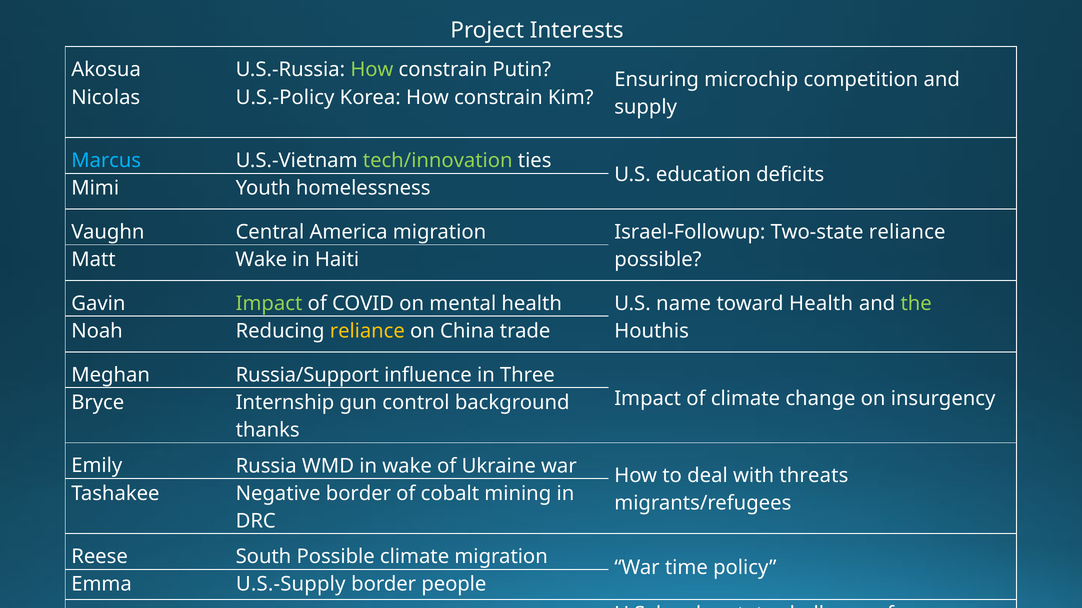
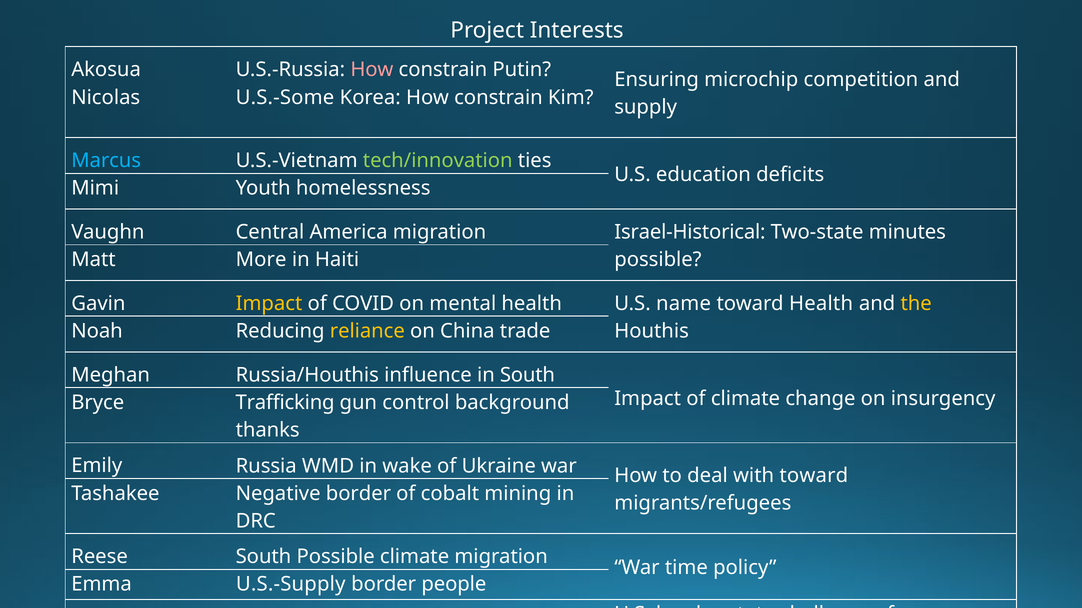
How at (372, 70) colour: light green -> pink
U.S.-Policy: U.S.-Policy -> U.S.-Some
Israel-Followup: Israel-Followup -> Israel-Historical
Two-state reliance: reliance -> minutes
Matt Wake: Wake -> More
Impact at (269, 304) colour: light green -> yellow
the at (916, 304) colour: light green -> yellow
Russia/Support: Russia/Support -> Russia/Houthis
in Three: Three -> South
Bryce Internship: Internship -> Trafficking
with threats: threats -> toward
